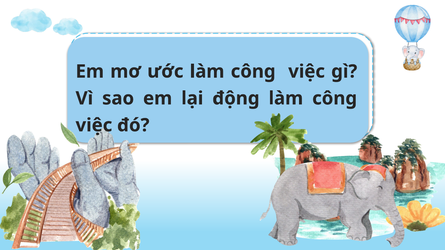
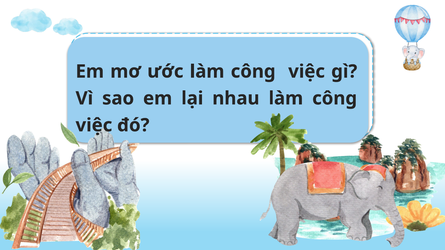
động: động -> nhau
